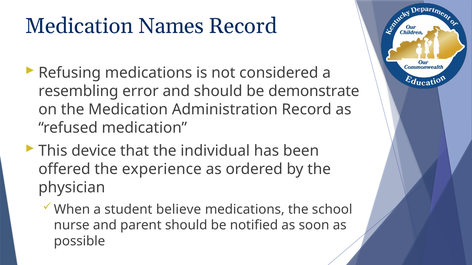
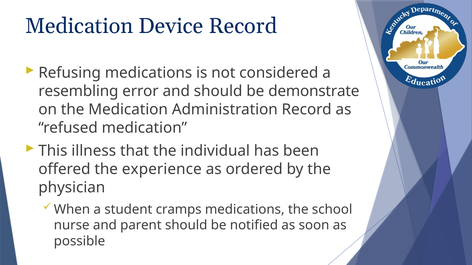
Names: Names -> Device
device: device -> illness
believe: believe -> cramps
